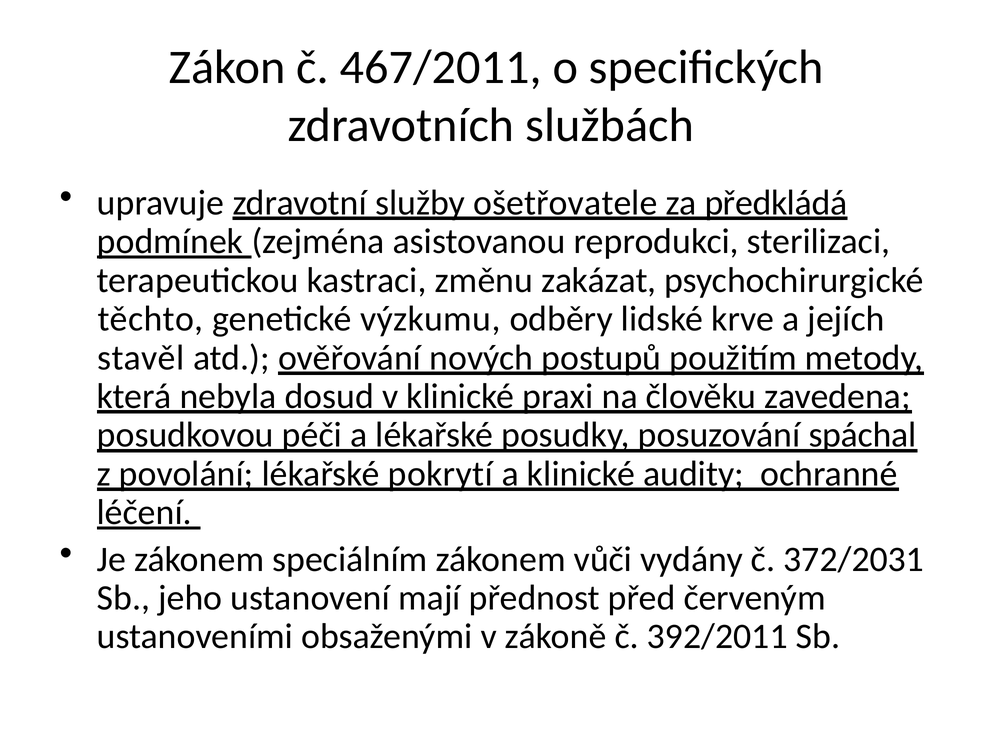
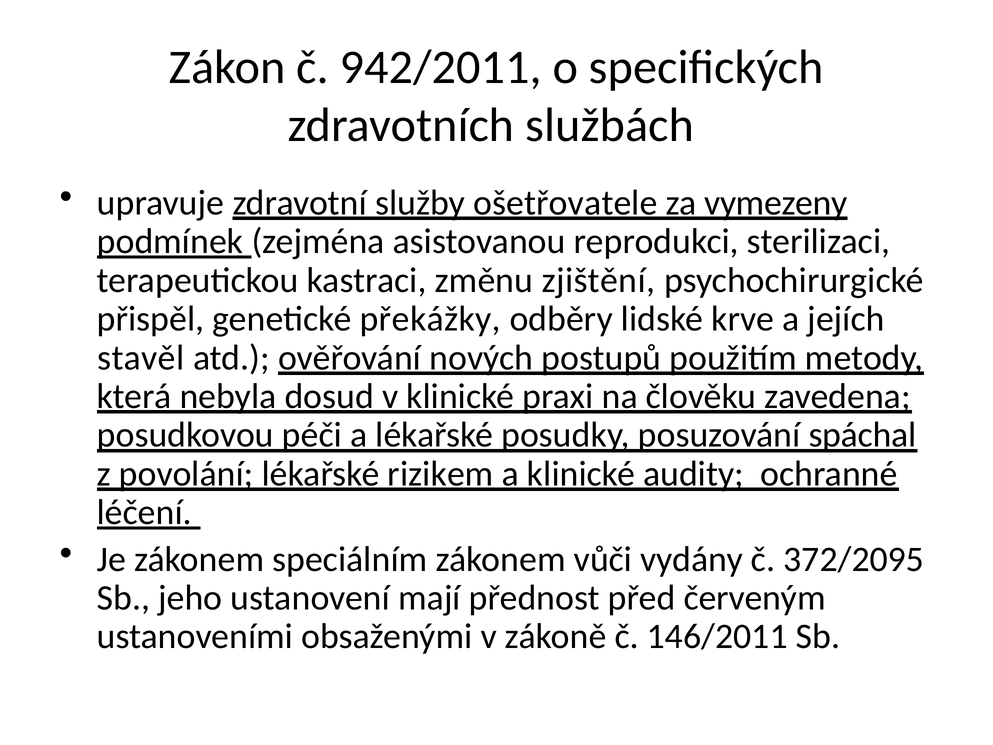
467/2011: 467/2011 -> 942/2011
předkládá: předkládá -> vymezeny
zakázat: zakázat -> zjištění
těchto: těchto -> přispěl
výzkumu: výzkumu -> překážky
pokrytí: pokrytí -> rizikem
372/2031: 372/2031 -> 372/2095
392/2011: 392/2011 -> 146/2011
